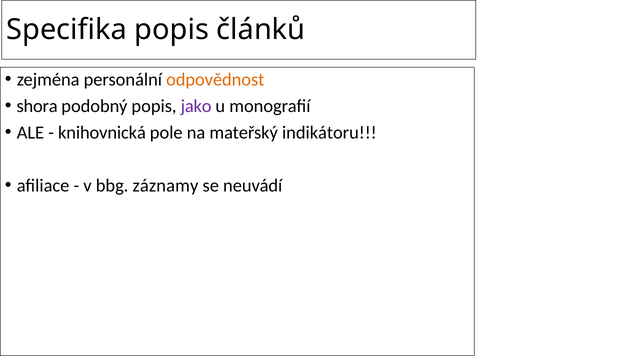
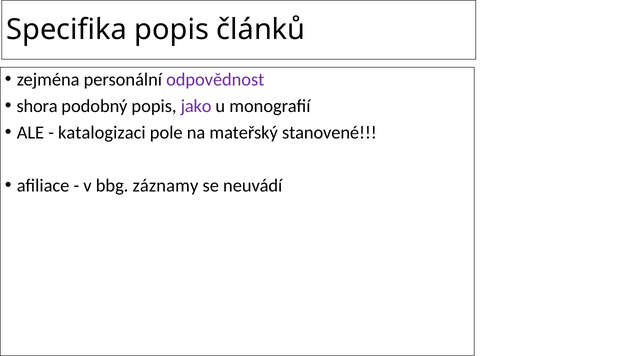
odpovědnost colour: orange -> purple
knihovnická: knihovnická -> katalogizaci
indikátoru: indikátoru -> stanovené
